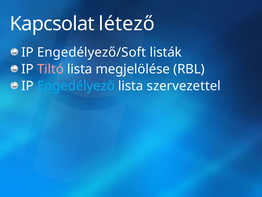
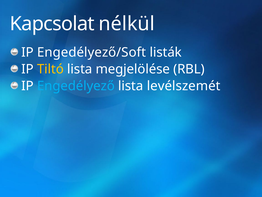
létező: létező -> nélkül
Tiltó colour: pink -> yellow
szervezettel: szervezettel -> levélszemét
